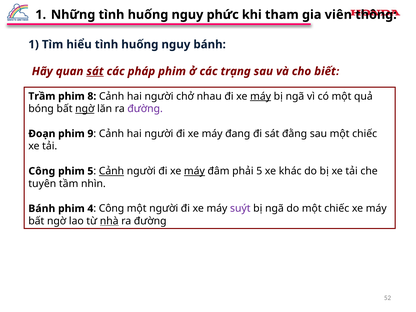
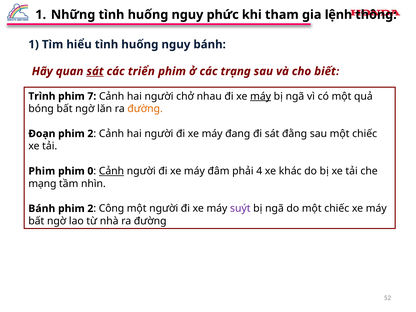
viên: viên -> lệnh
pháp: pháp -> triển
Trầm: Trầm -> Trình
8: 8 -> 7
ngờ at (85, 109) underline: present -> none
đường at (145, 109) colour: purple -> orange
Đoạn phim 9: 9 -> 2
Công at (42, 171): Công -> Phim
phim 5: 5 -> 0
máy at (194, 171) underline: present -> none
phải 5: 5 -> 4
tuyên: tuyên -> mạng
4 at (90, 209): 4 -> 2
nhà underline: present -> none
